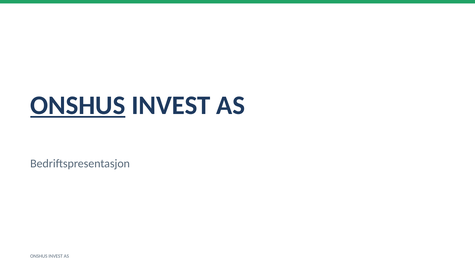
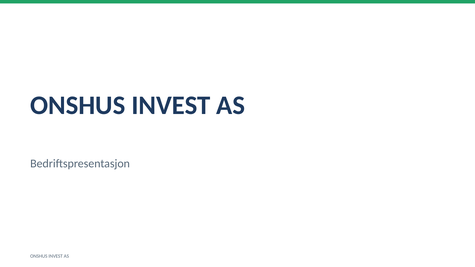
ONSHUS at (78, 105) underline: present -> none
